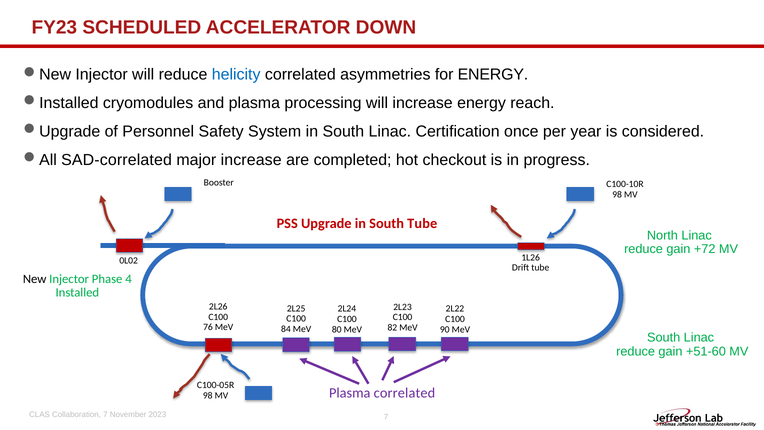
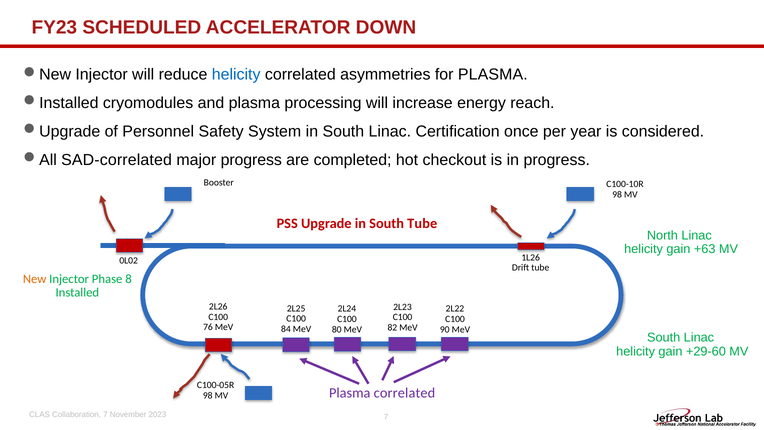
for ENERGY: ENERGY -> PLASMA
major increase: increase -> progress
reduce at (644, 249): reduce -> helicity
+72: +72 -> +63
New colour: black -> orange
4: 4 -> 8
reduce at (636, 351): reduce -> helicity
+51-60: +51-60 -> +29-60
